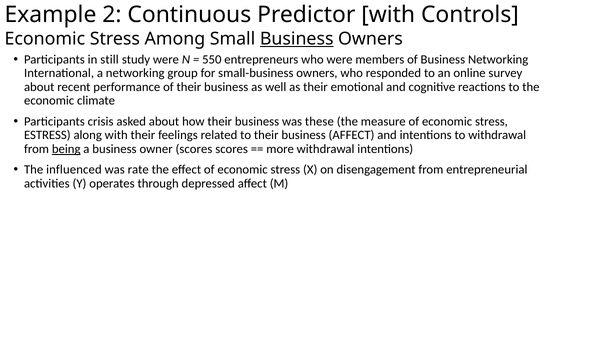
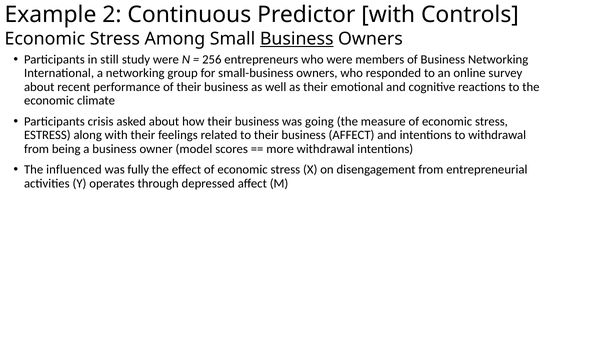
550: 550 -> 256
these: these -> going
being underline: present -> none
owner scores: scores -> model
rate: rate -> fully
